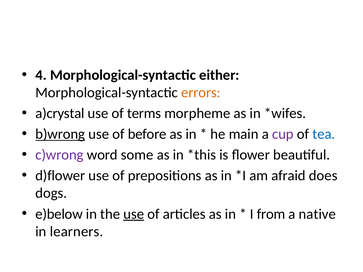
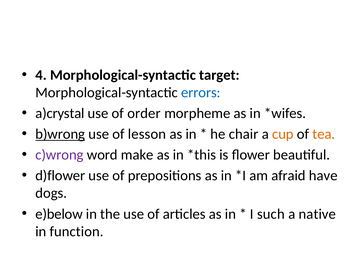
either: either -> target
errors colour: orange -> blue
terms: terms -> order
before: before -> lesson
main: main -> chair
cup colour: purple -> orange
tea colour: blue -> orange
some: some -> make
does: does -> have
use at (134, 214) underline: present -> none
from: from -> such
learners: learners -> function
